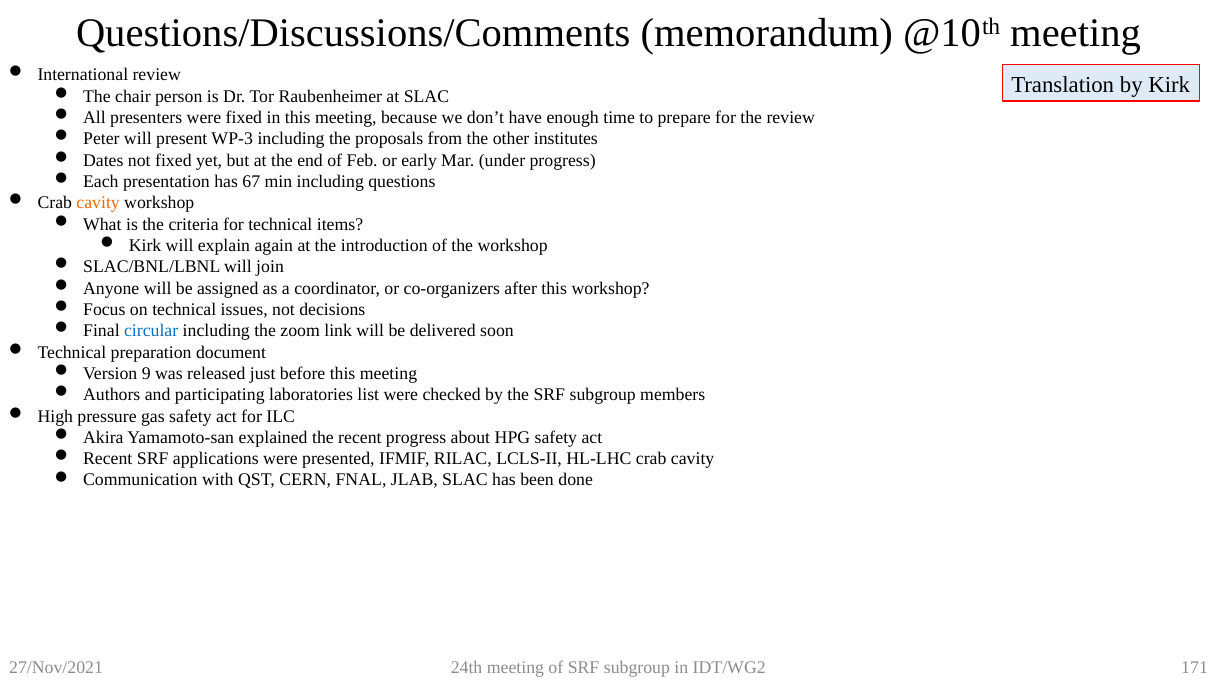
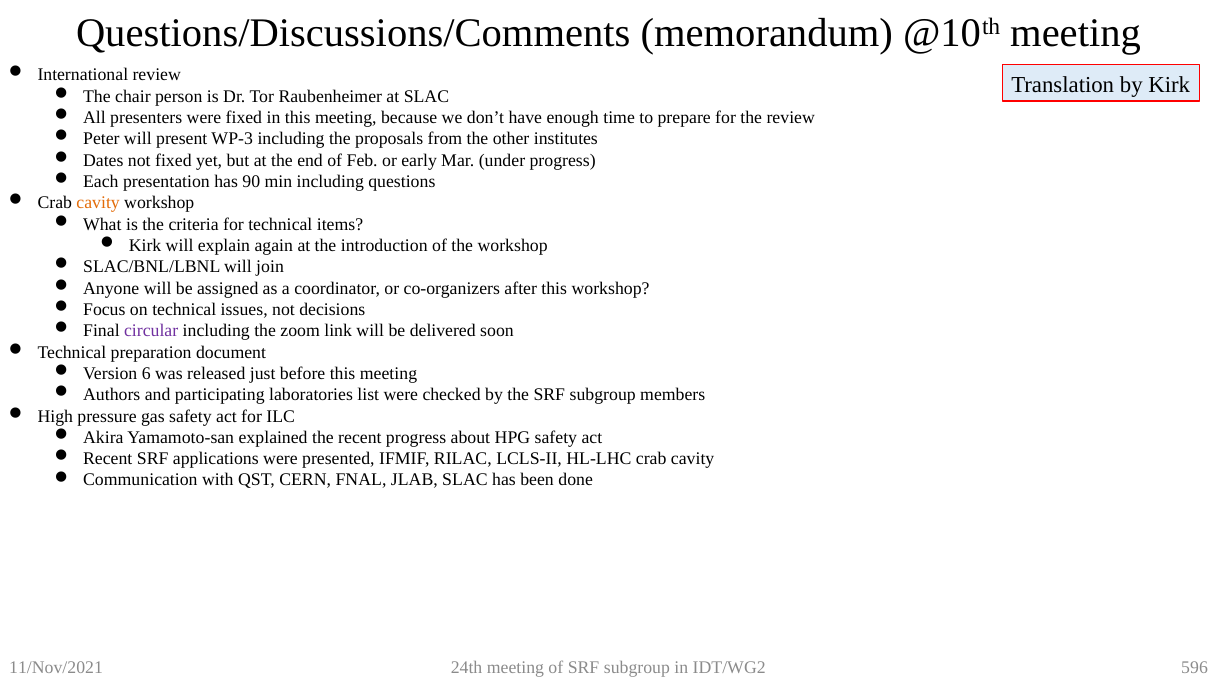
67: 67 -> 90
circular colour: blue -> purple
9: 9 -> 6
27/Nov/2021: 27/Nov/2021 -> 11/Nov/2021
171: 171 -> 596
